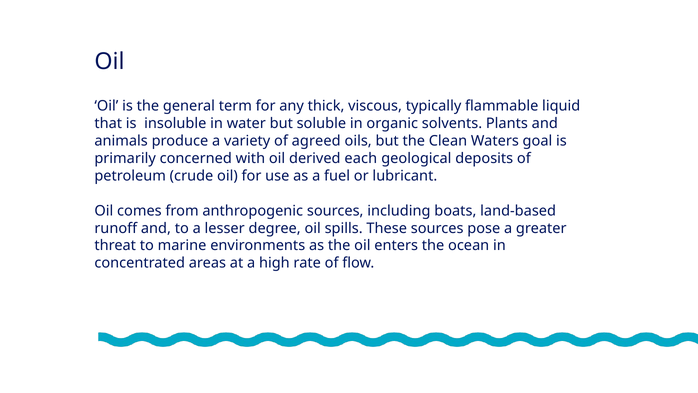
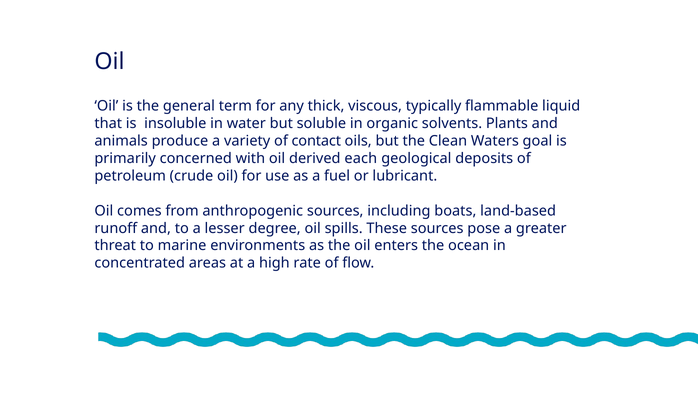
agreed: agreed -> contact
